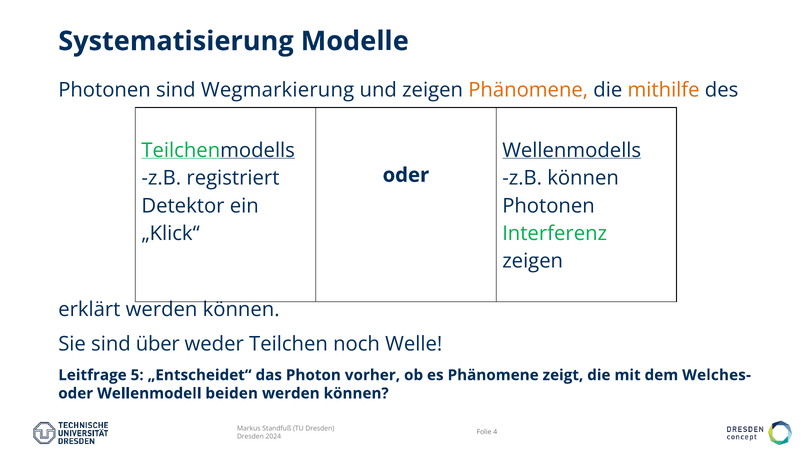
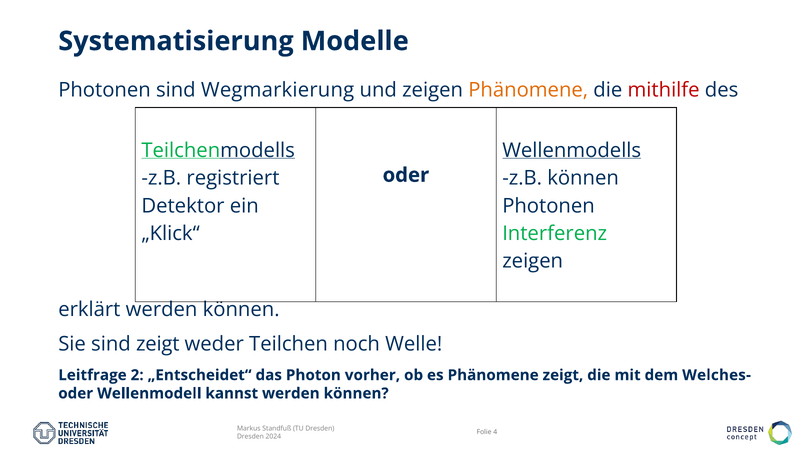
mithilfe colour: orange -> red
sind über: über -> zeigt
5: 5 -> 2
beiden: beiden -> kannst
